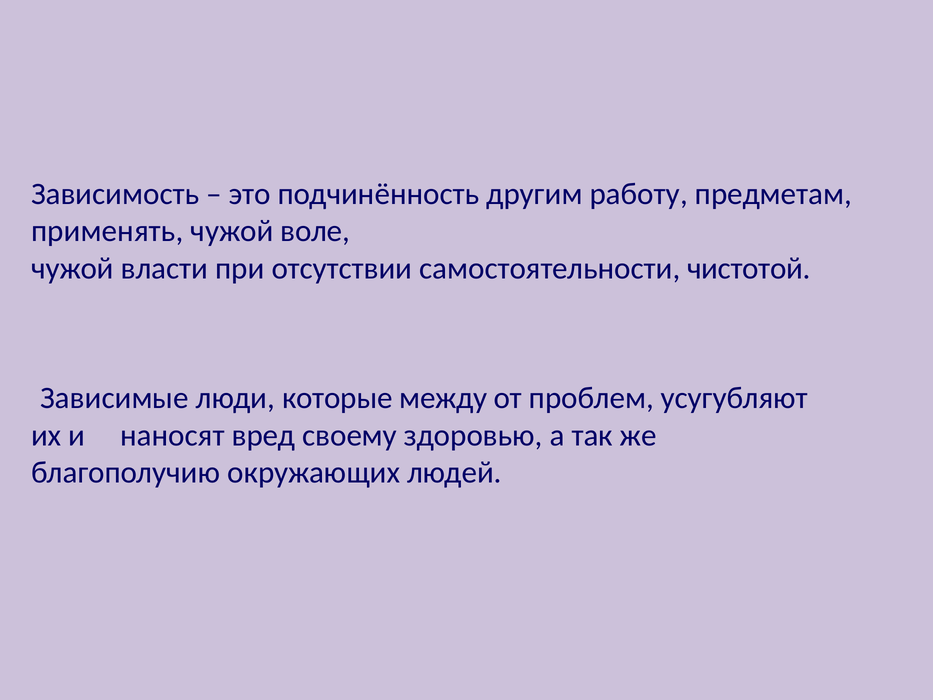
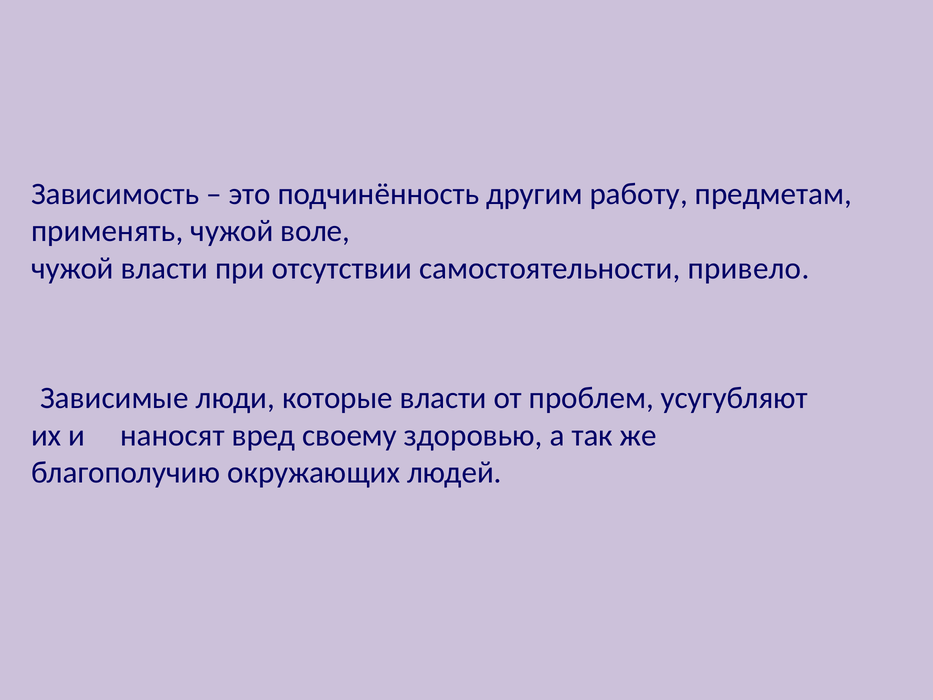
чистотой: чистотой -> привело
которые между: между -> власти
